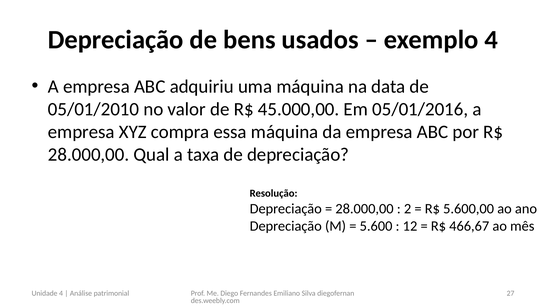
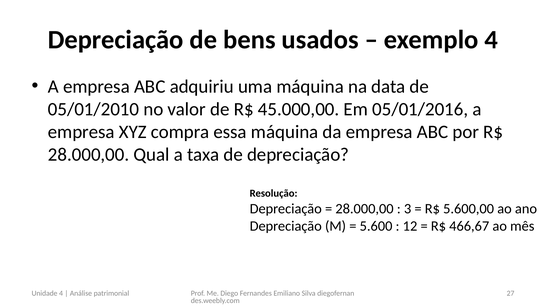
2: 2 -> 3
